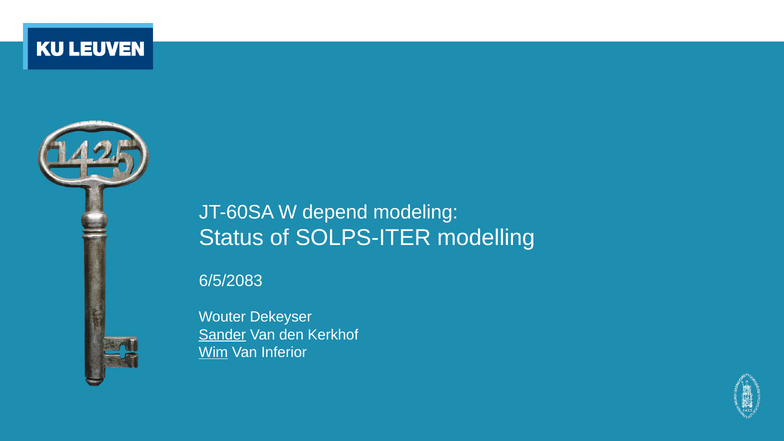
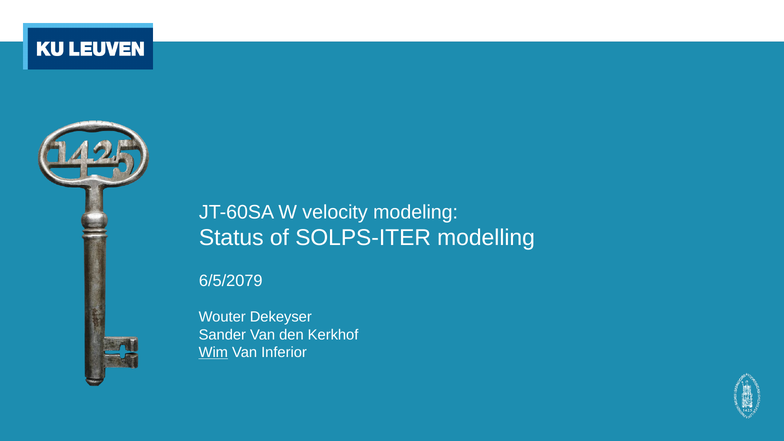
depend: depend -> velocity
6/5/2083: 6/5/2083 -> 6/5/2079
Sander underline: present -> none
